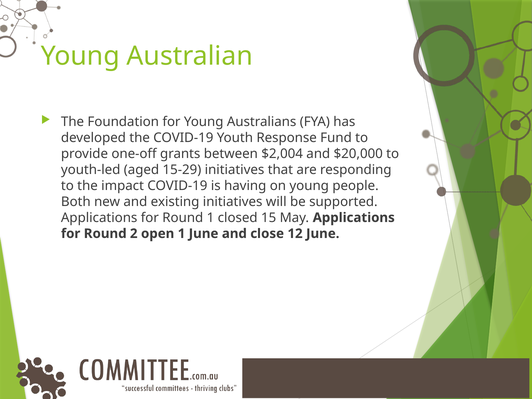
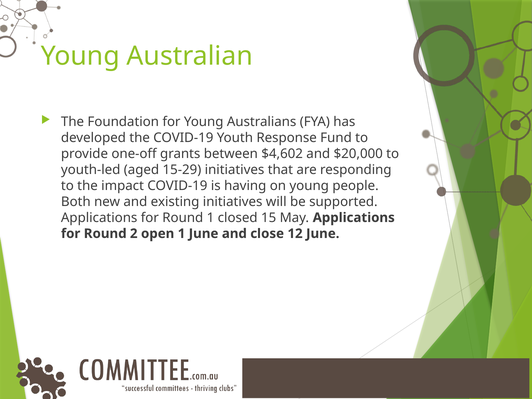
$2,004: $2,004 -> $4,602
